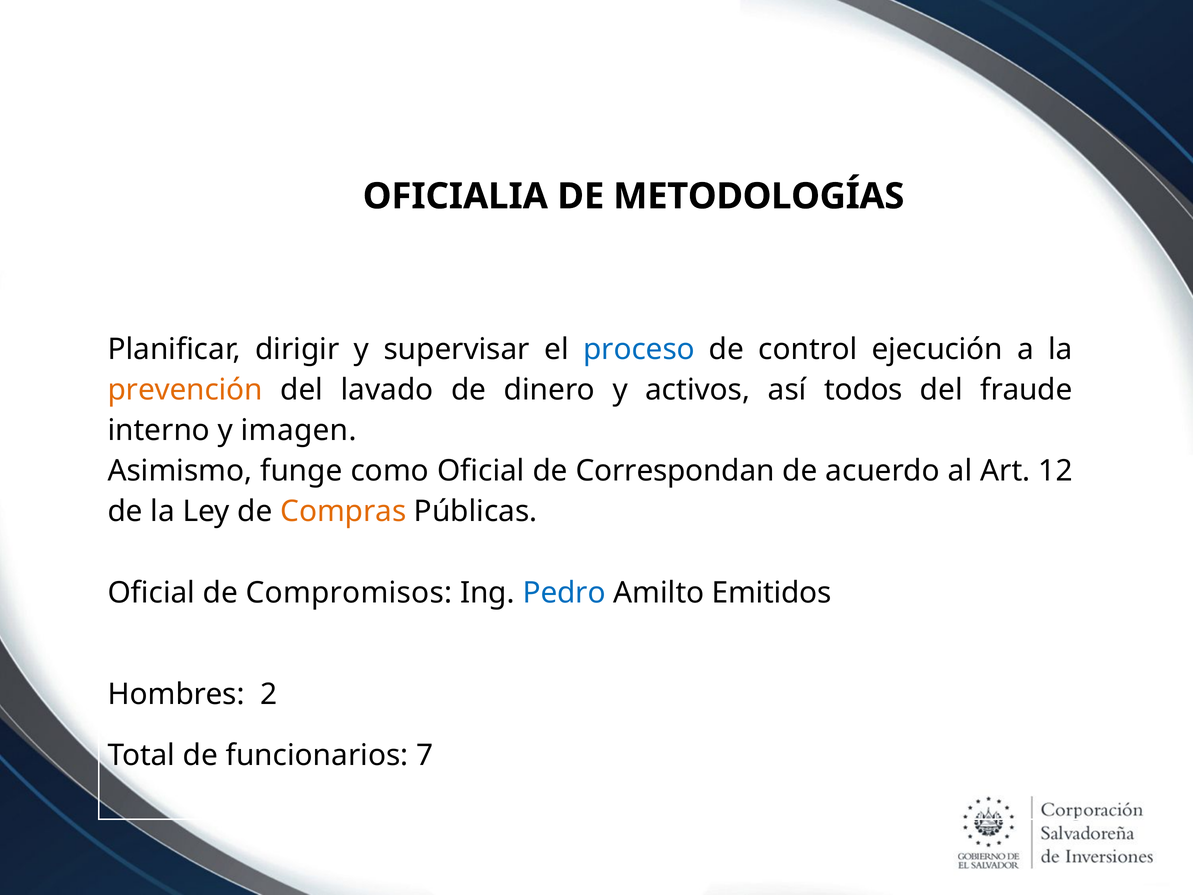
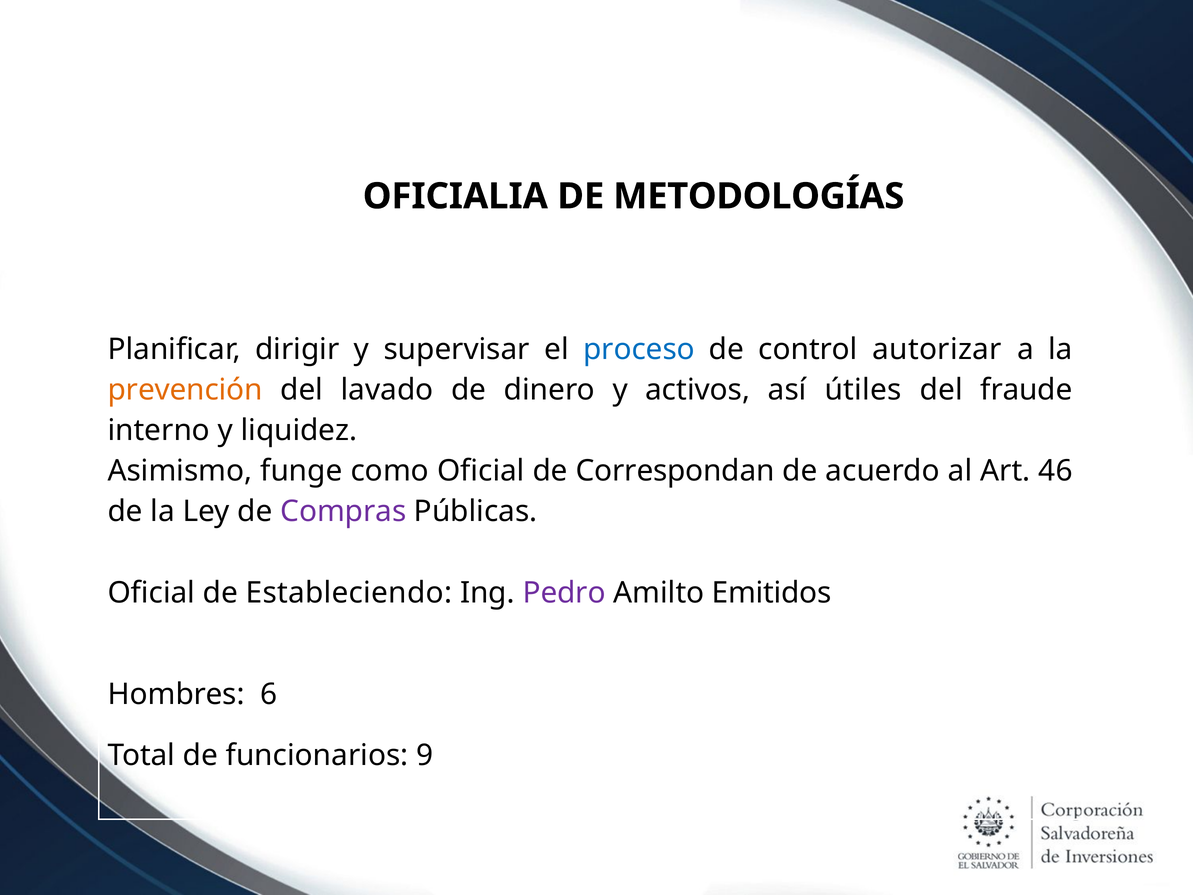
ejecución: ejecución -> autorizar
todos: todos -> útiles
imagen: imagen -> liquidez
12: 12 -> 46
Compras colour: orange -> purple
Compromisos: Compromisos -> Estableciendo
Pedro colour: blue -> purple
2: 2 -> 6
7: 7 -> 9
